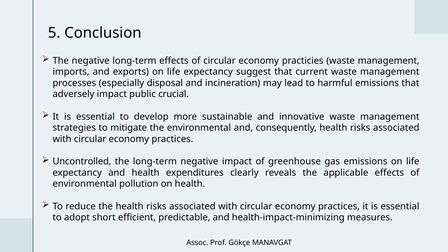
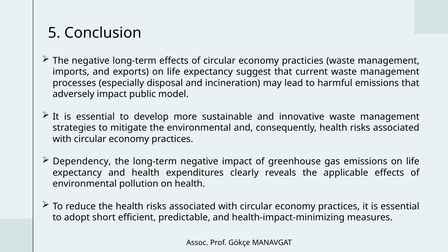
crucial: crucial -> model
Uncontrolled: Uncontrolled -> Dependency
